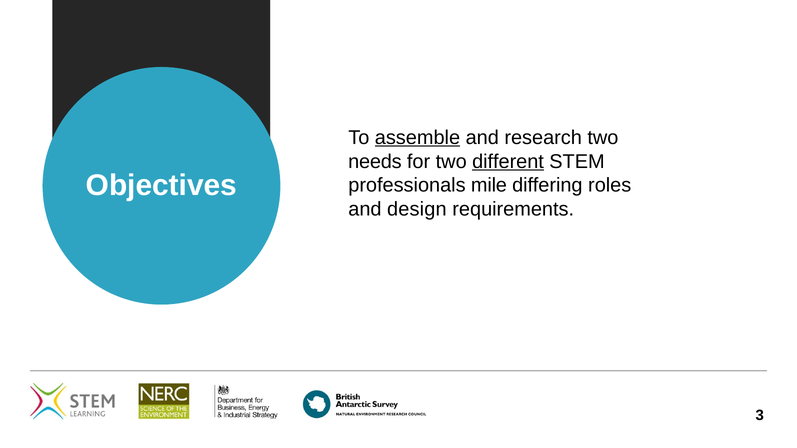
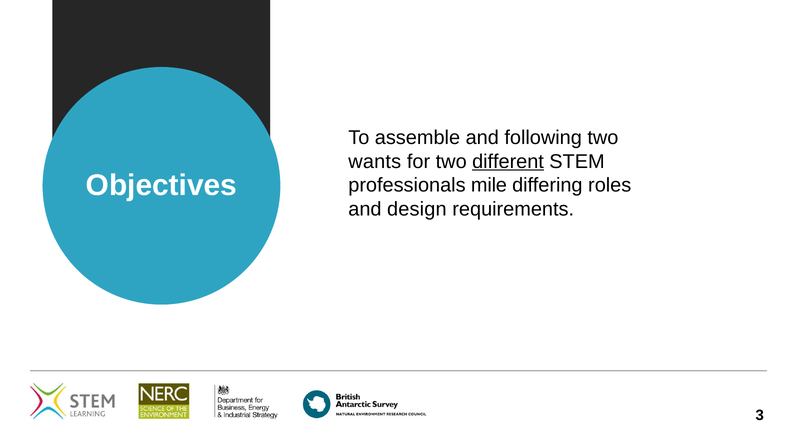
assemble underline: present -> none
research: research -> following
needs: needs -> wants
